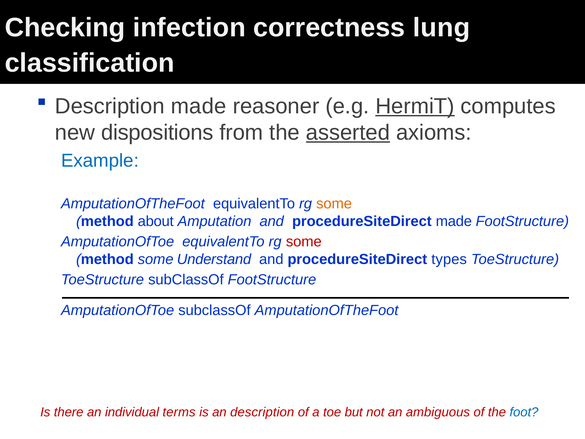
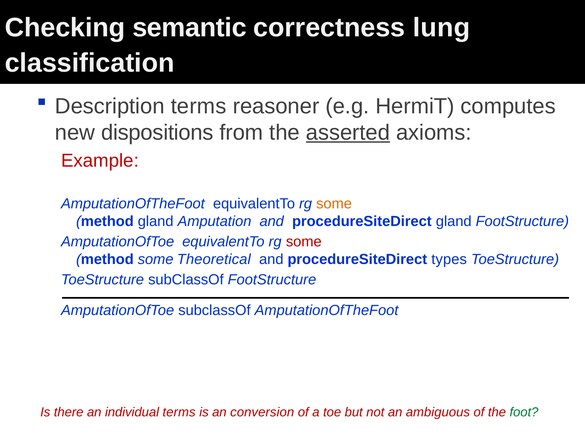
infection: infection -> semantic
Description made: made -> terms
HermiT underline: present -> none
Example colour: blue -> red
method about: about -> gland
procedureSiteDirect made: made -> gland
Understand: Understand -> Theoretical
an description: description -> conversion
foot colour: blue -> green
